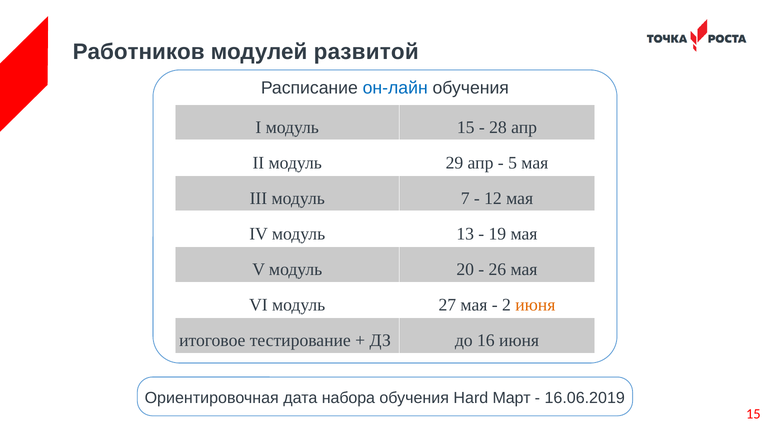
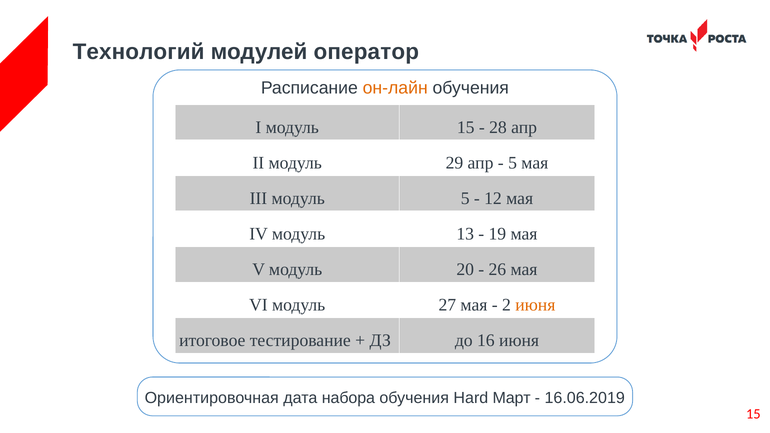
Работников: Работников -> Технологий
развитой: развитой -> оператор
он-лайн colour: blue -> orange
модуль 7: 7 -> 5
